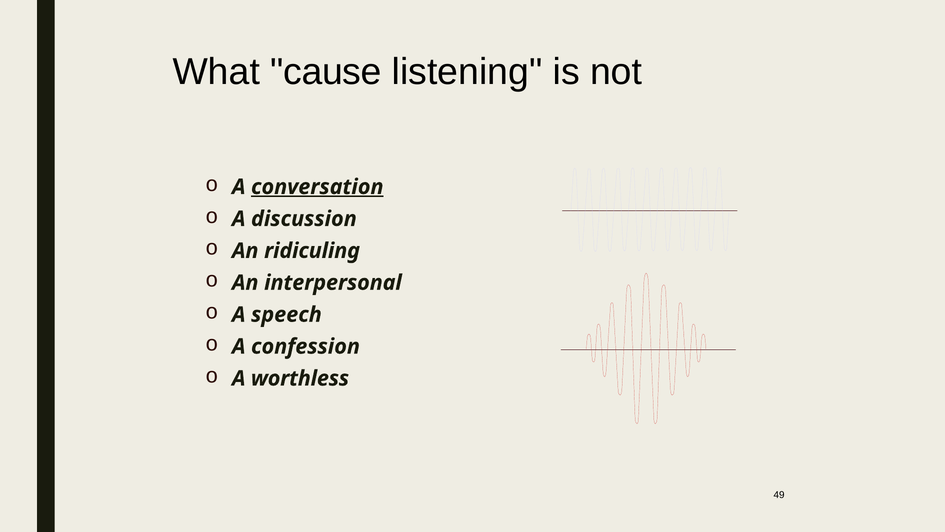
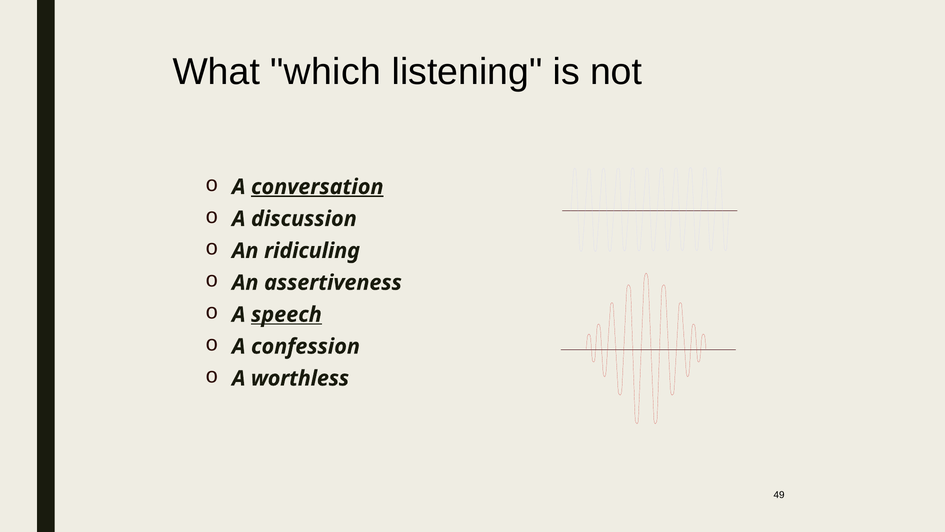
cause: cause -> which
interpersonal: interpersonal -> assertiveness
speech underline: none -> present
